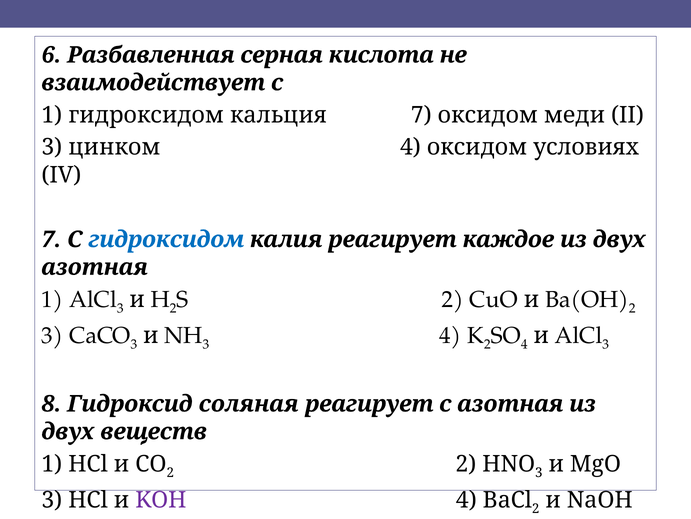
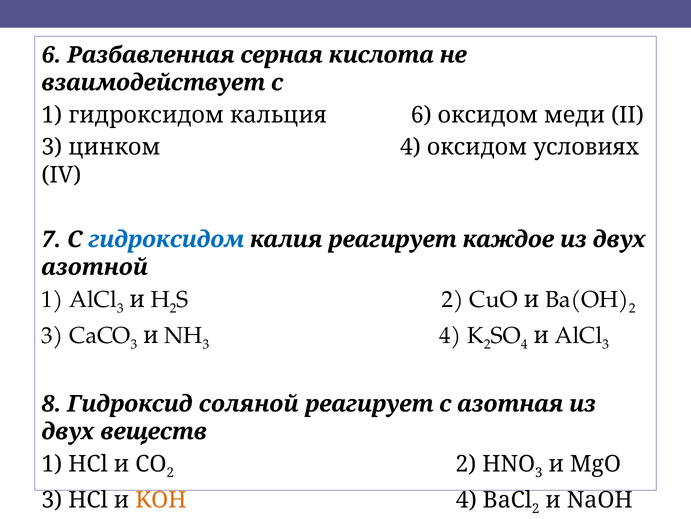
кальция 7: 7 -> 6
азотная at (95, 267): азотная -> азотной
соляная: соляная -> соляной
KOH colour: purple -> orange
